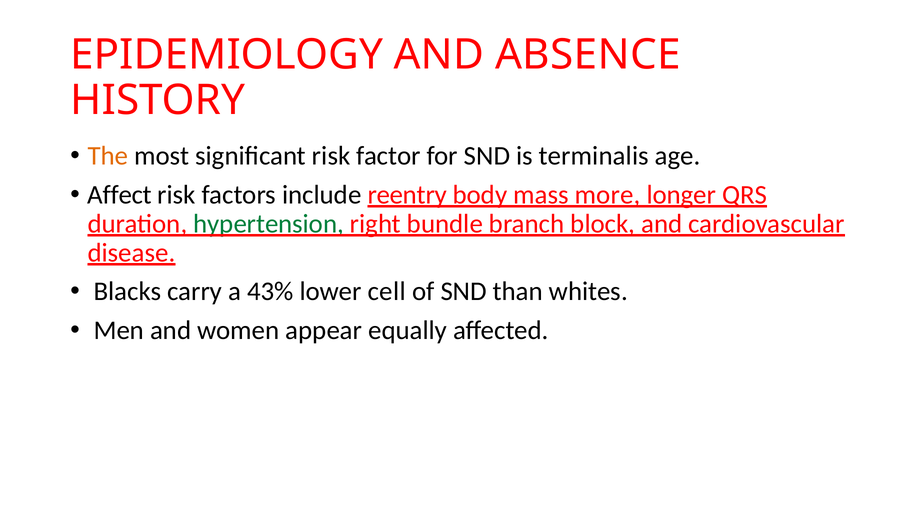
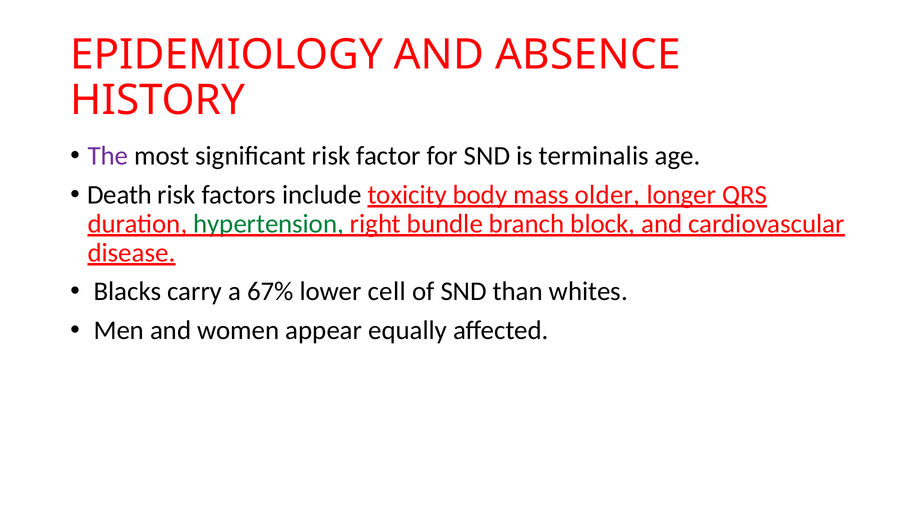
The colour: orange -> purple
Affect: Affect -> Death
reentry: reentry -> toxicity
more: more -> older
43%: 43% -> 67%
